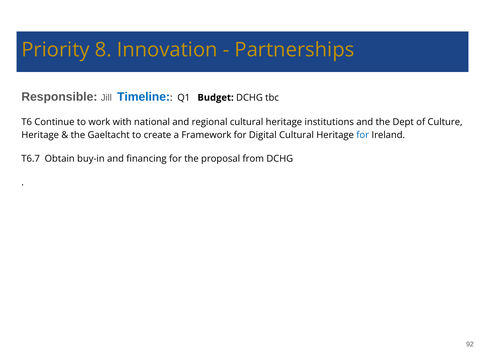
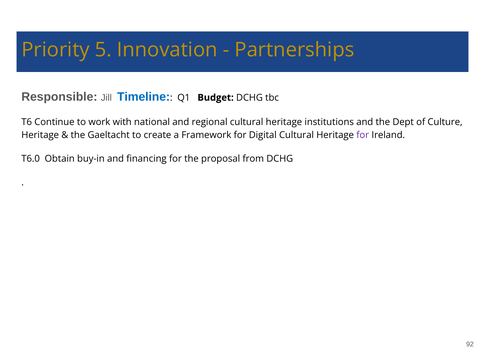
8: 8 -> 5
for at (363, 135) colour: blue -> purple
T6.7: T6.7 -> T6.0
